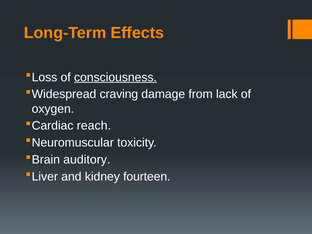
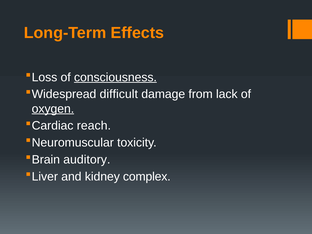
craving: craving -> difficult
oxygen underline: none -> present
fourteen: fourteen -> complex
